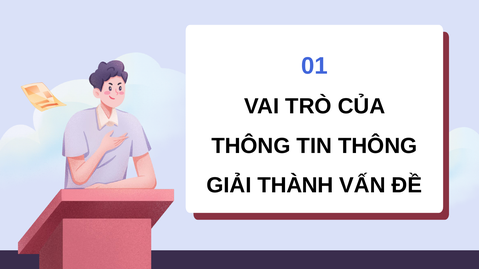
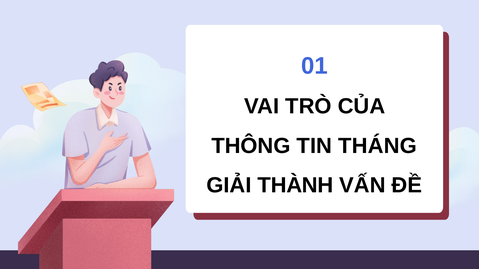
TIN THÔNG: THÔNG -> THÁNG
